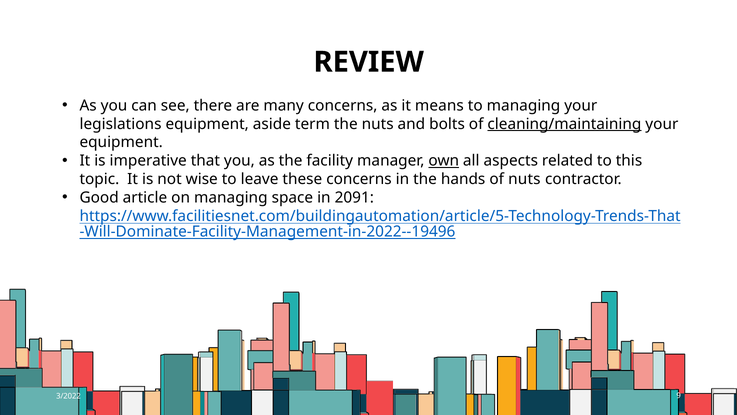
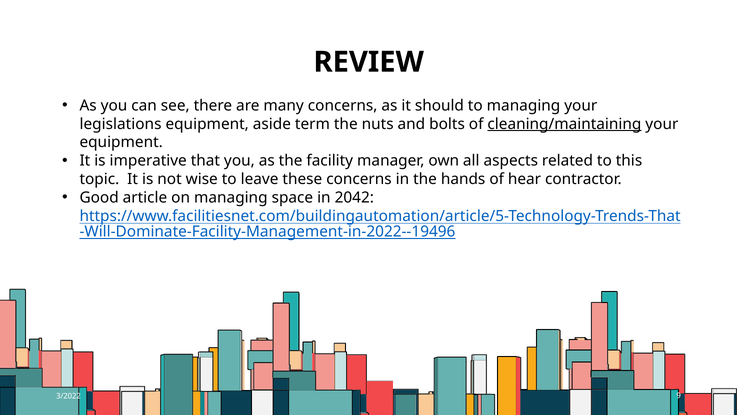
means: means -> should
own underline: present -> none
of nuts: nuts -> hear
2091: 2091 -> 2042
